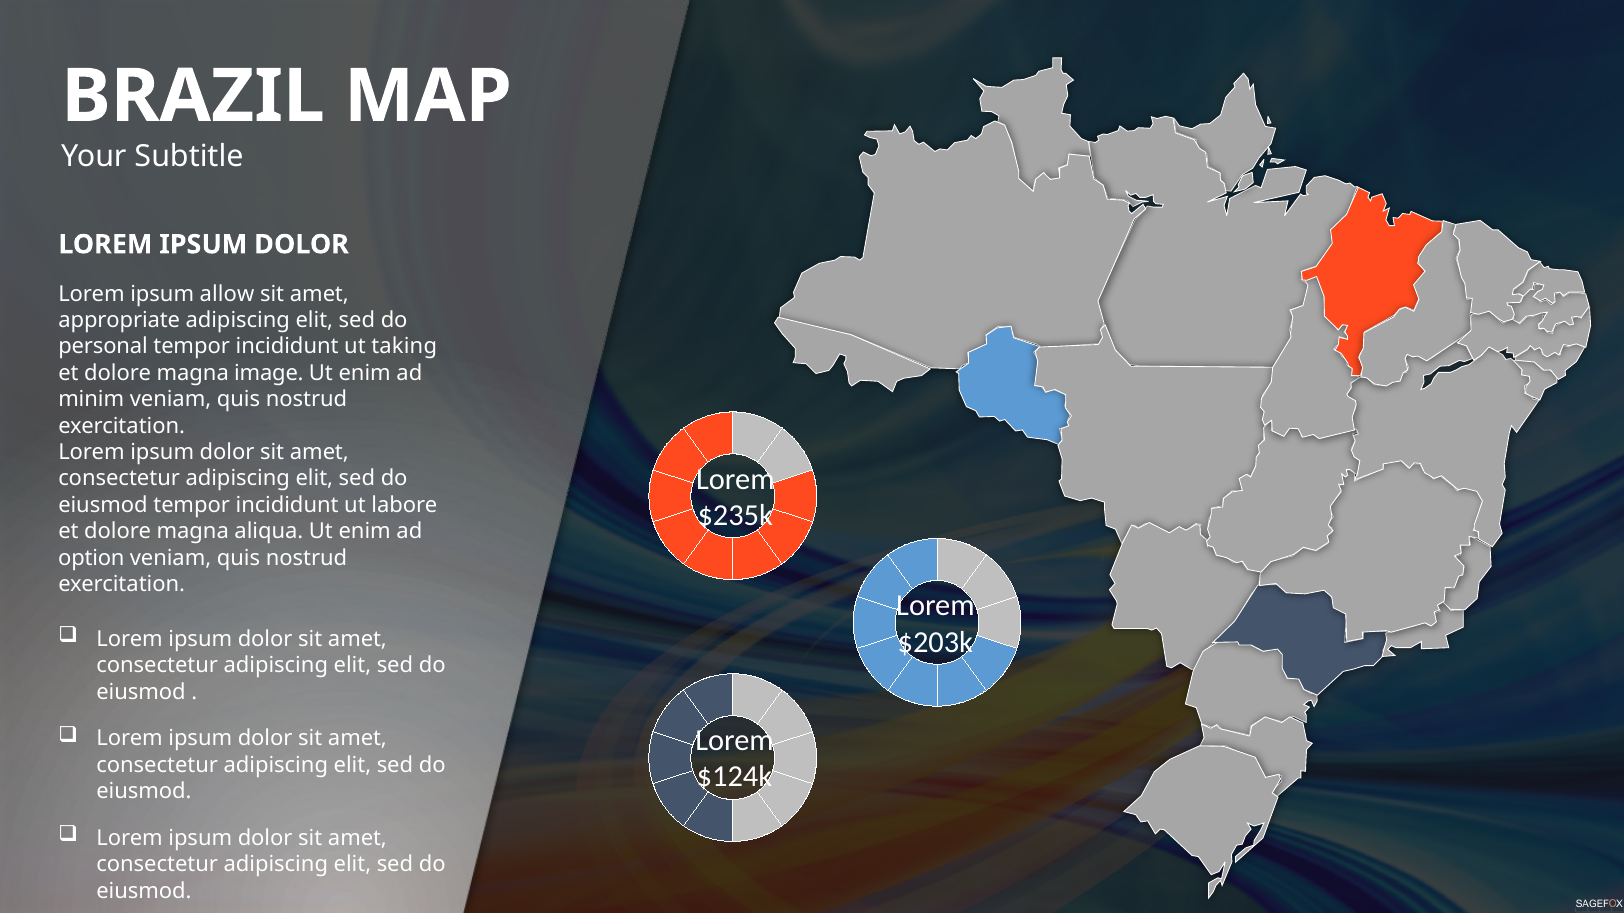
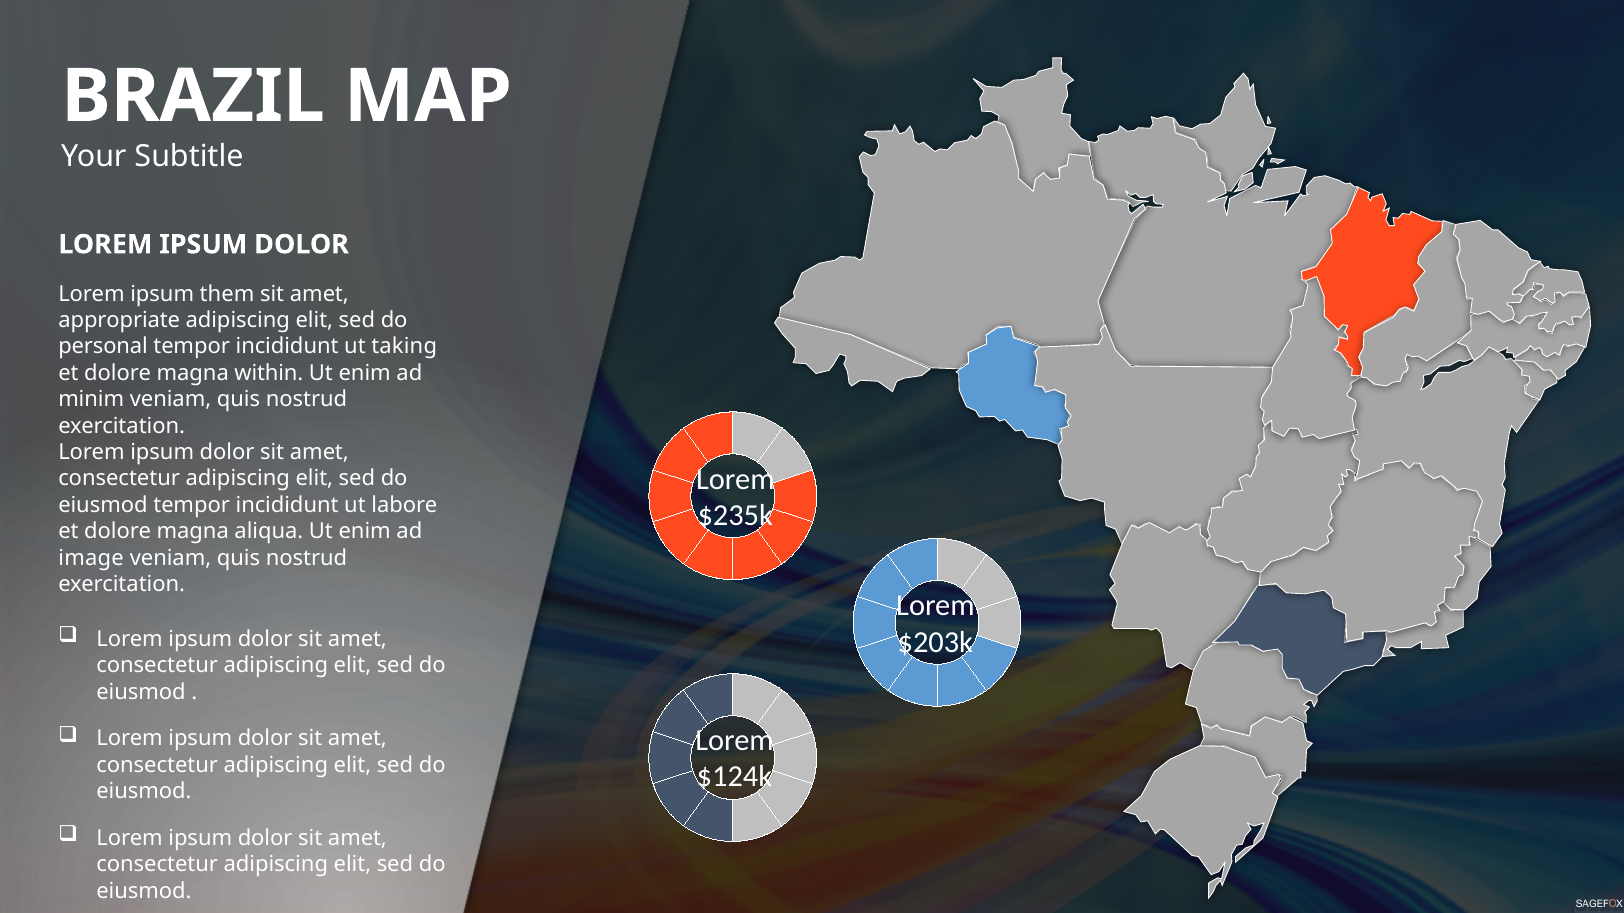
allow: allow -> them
image: image -> within
option: option -> image
